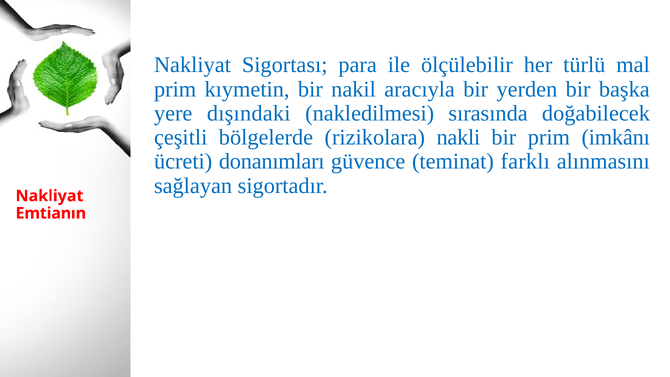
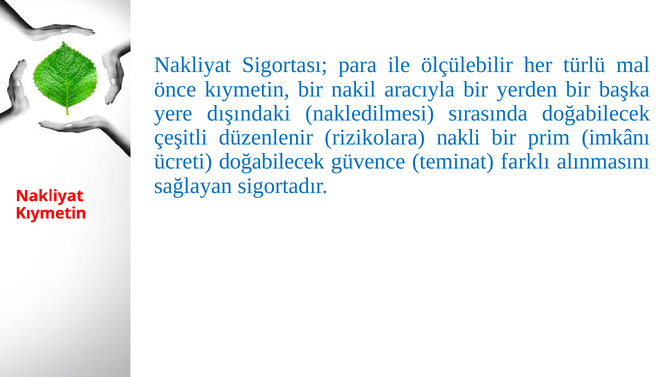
prim at (175, 89): prim -> önce
bölgelerde: bölgelerde -> düzenlenir
ücreti donanımları: donanımları -> doğabilecek
Emtianın at (51, 213): Emtianın -> Kıymetin
